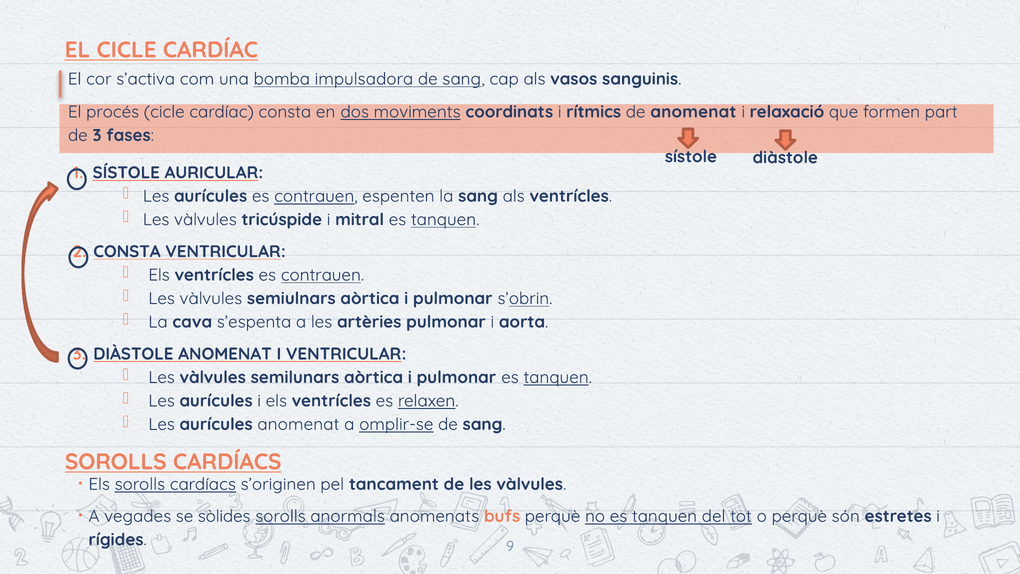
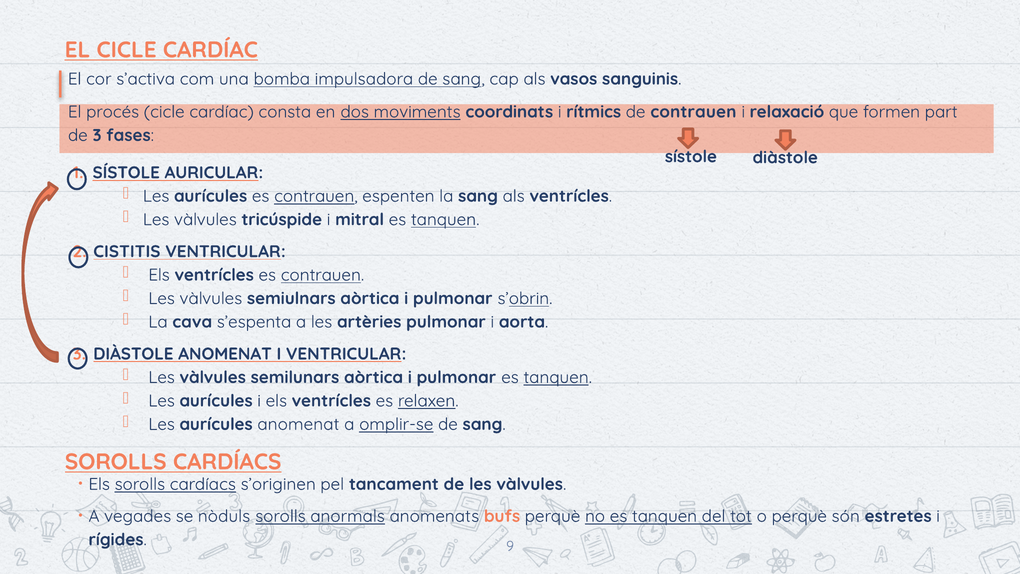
de anomenat: anomenat -> contrauen
CONSTA at (127, 251): CONSTA -> CISTITIS
sòlides: sòlides -> nòduls
